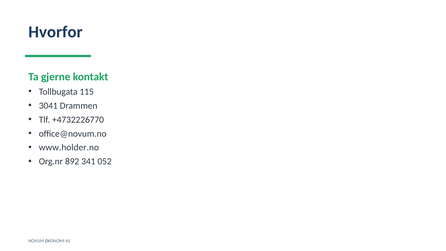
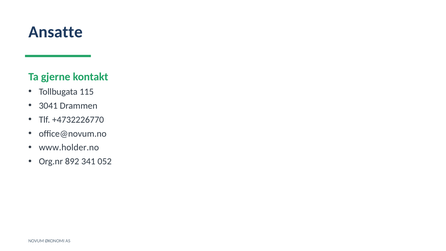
Hvorfor: Hvorfor -> Ansatte
